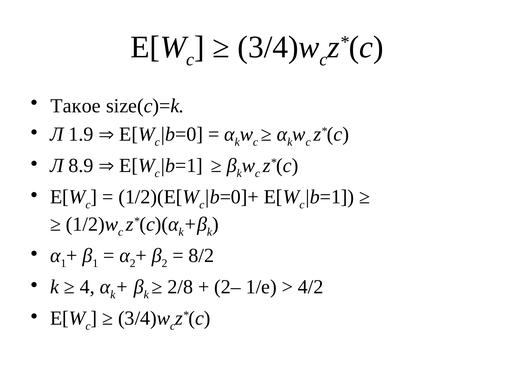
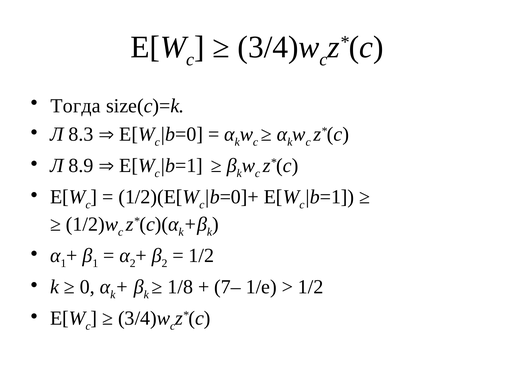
Такое: Такое -> Тогда
1.9: 1.9 -> 8.3
8/2 at (201, 255): 8/2 -> 1/2
4: 4 -> 0
2/8: 2/8 -> 1/8
2–: 2– -> 7–
4/2 at (311, 286): 4/2 -> 1/2
